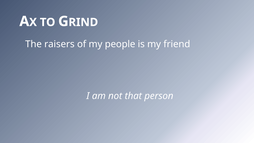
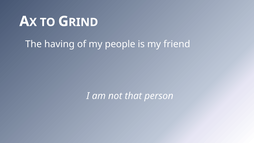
raisers: raisers -> having
